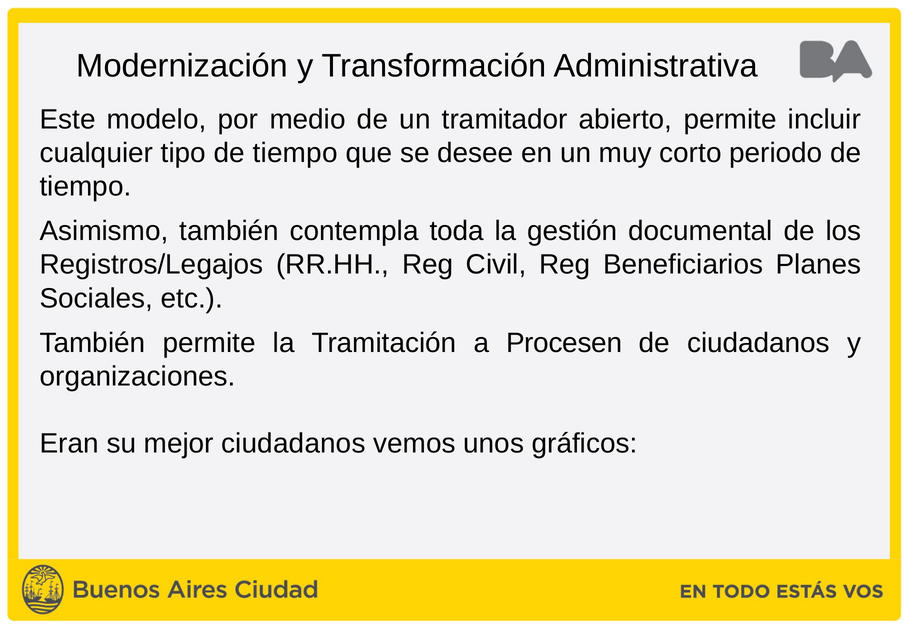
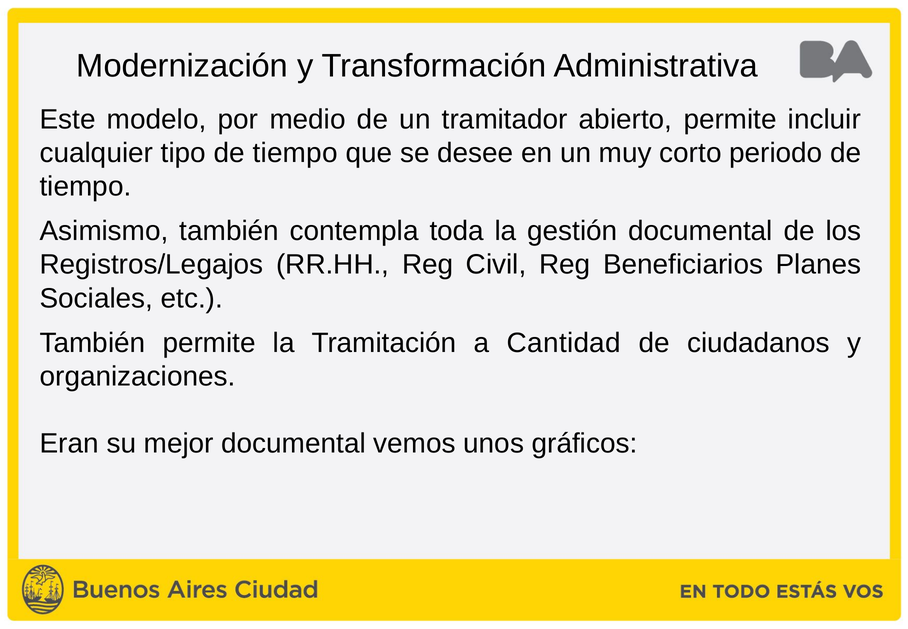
Procesen: Procesen -> Cantidad
mejor ciudadanos: ciudadanos -> documental
